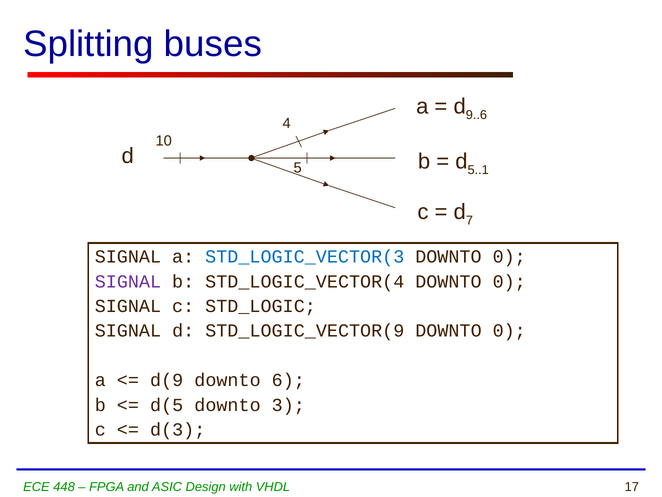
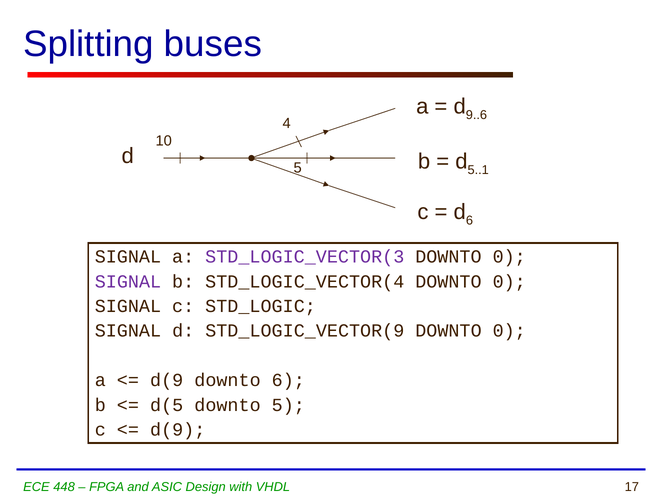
d 7: 7 -> 6
STD_LOGIC_VECTOR(3 colour: blue -> purple
downto 3: 3 -> 5
d(3 at (178, 429): d(3 -> d(9
